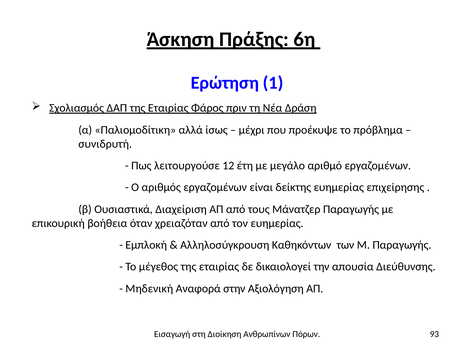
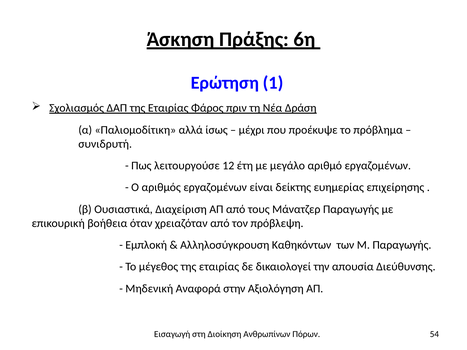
τον ευημερίας: ευημερίας -> πρόβλεψη
93: 93 -> 54
